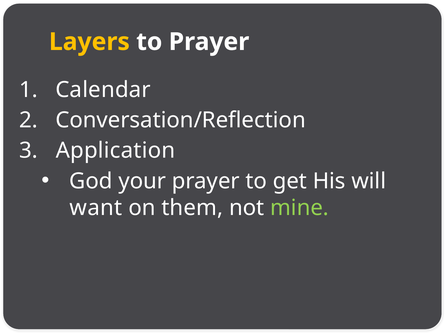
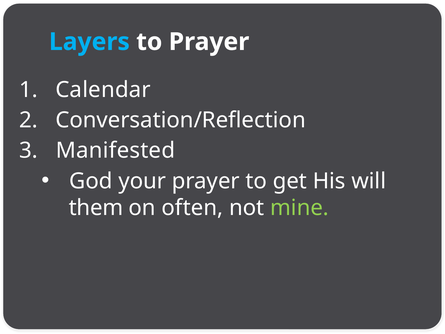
Layers colour: yellow -> light blue
Application: Application -> Manifested
want: want -> them
them: them -> often
